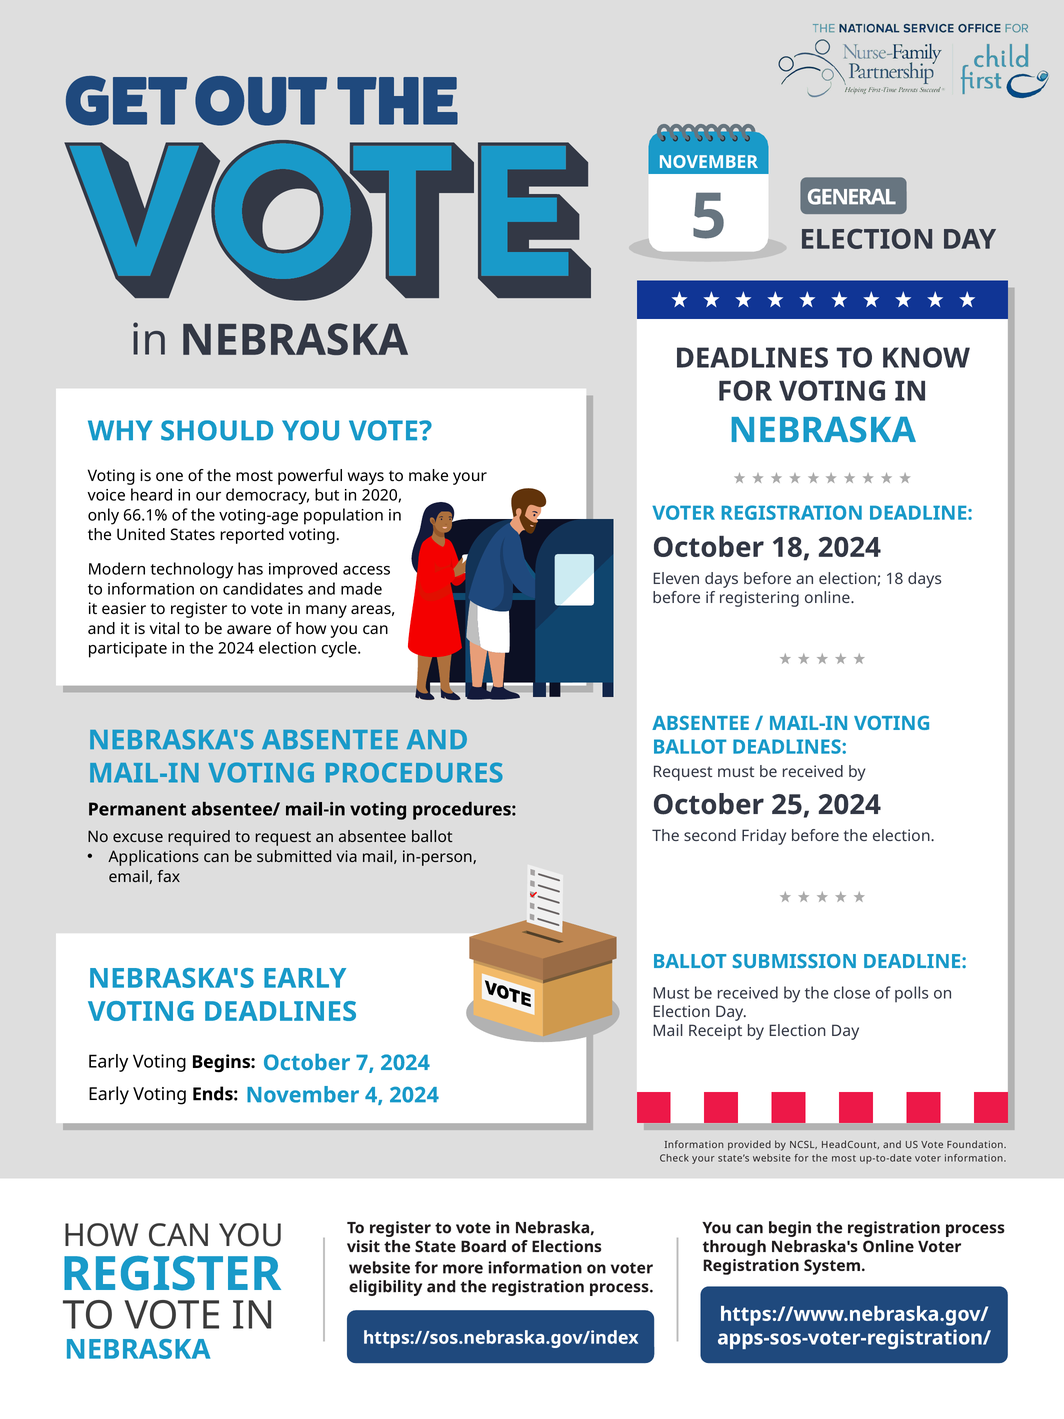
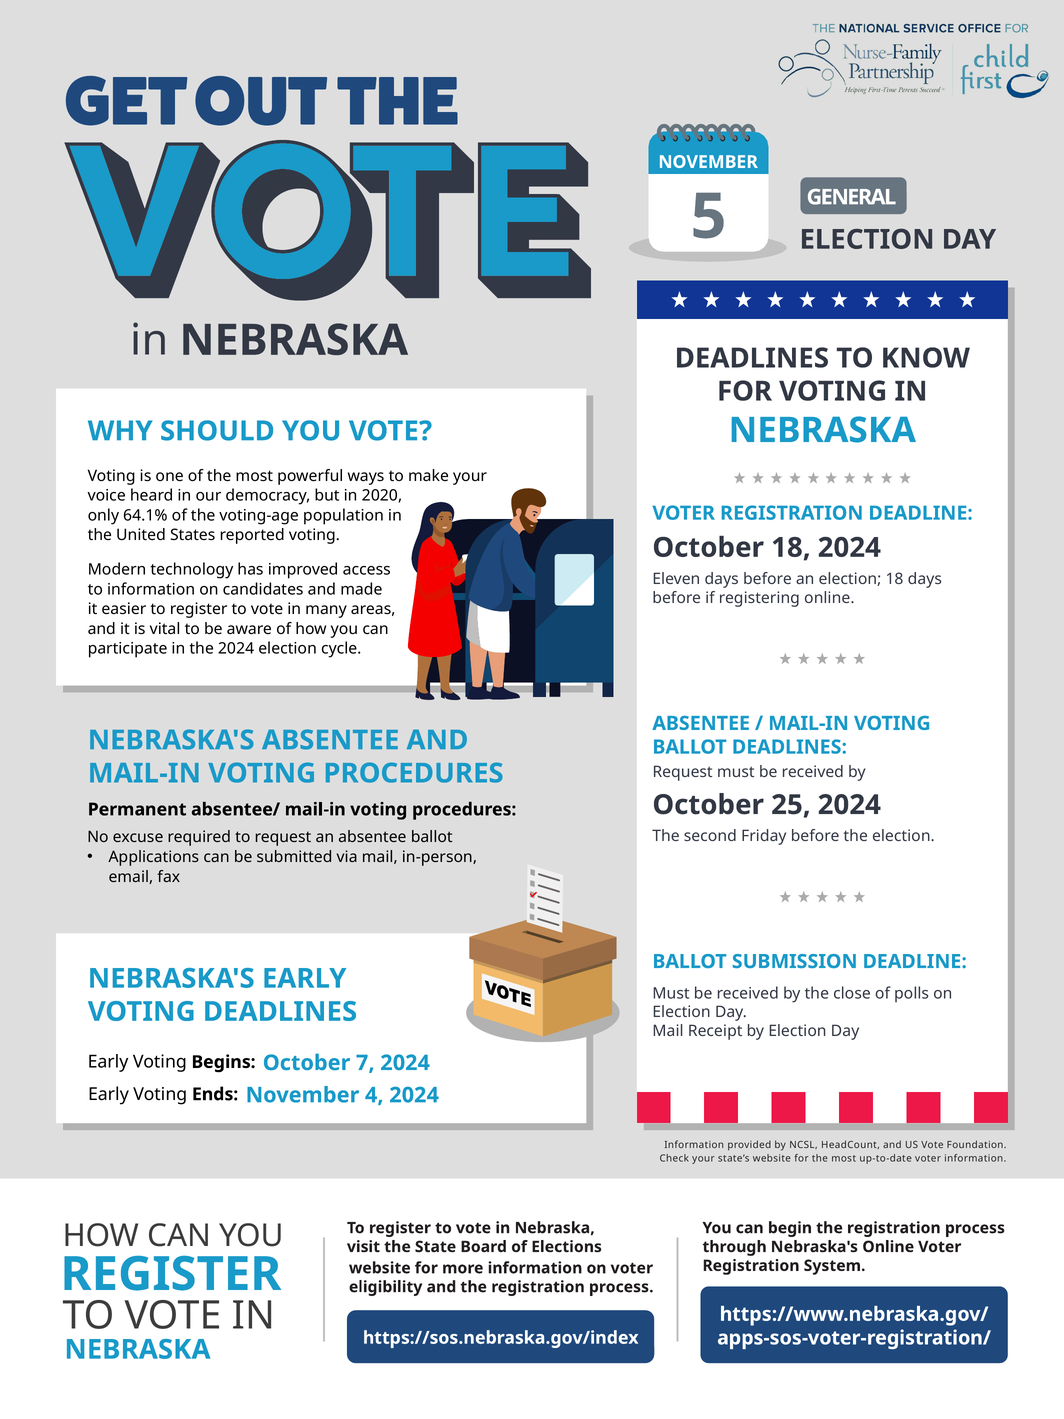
66.1%: 66.1% -> 64.1%
